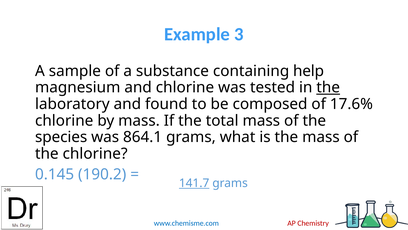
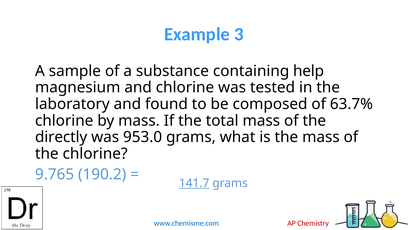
the at (328, 87) underline: present -> none
17.6%: 17.6% -> 63.7%
species: species -> directly
864.1: 864.1 -> 953.0
0.145: 0.145 -> 9.765
